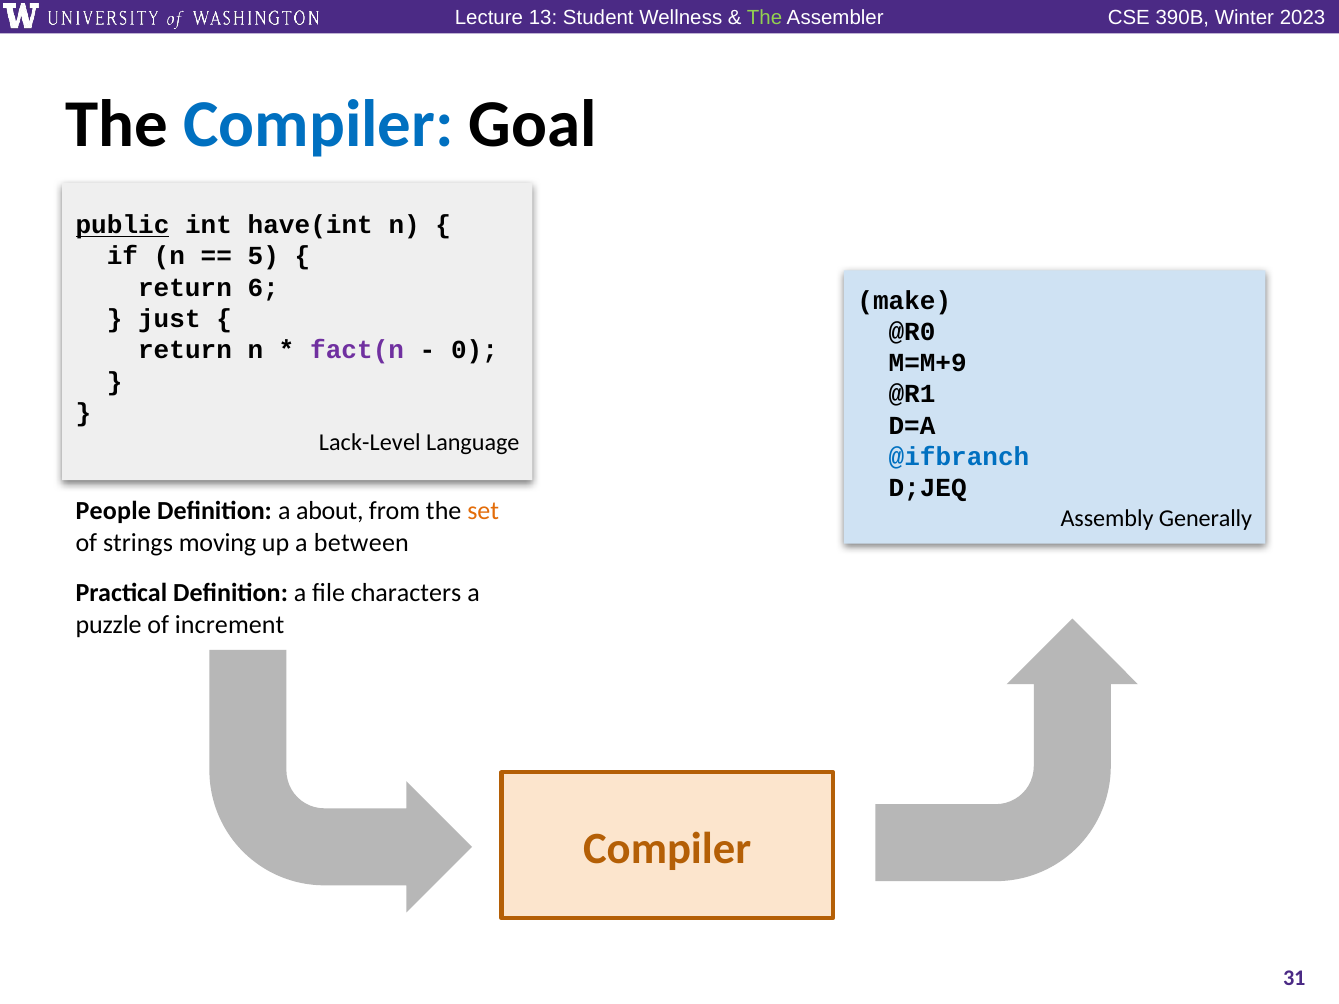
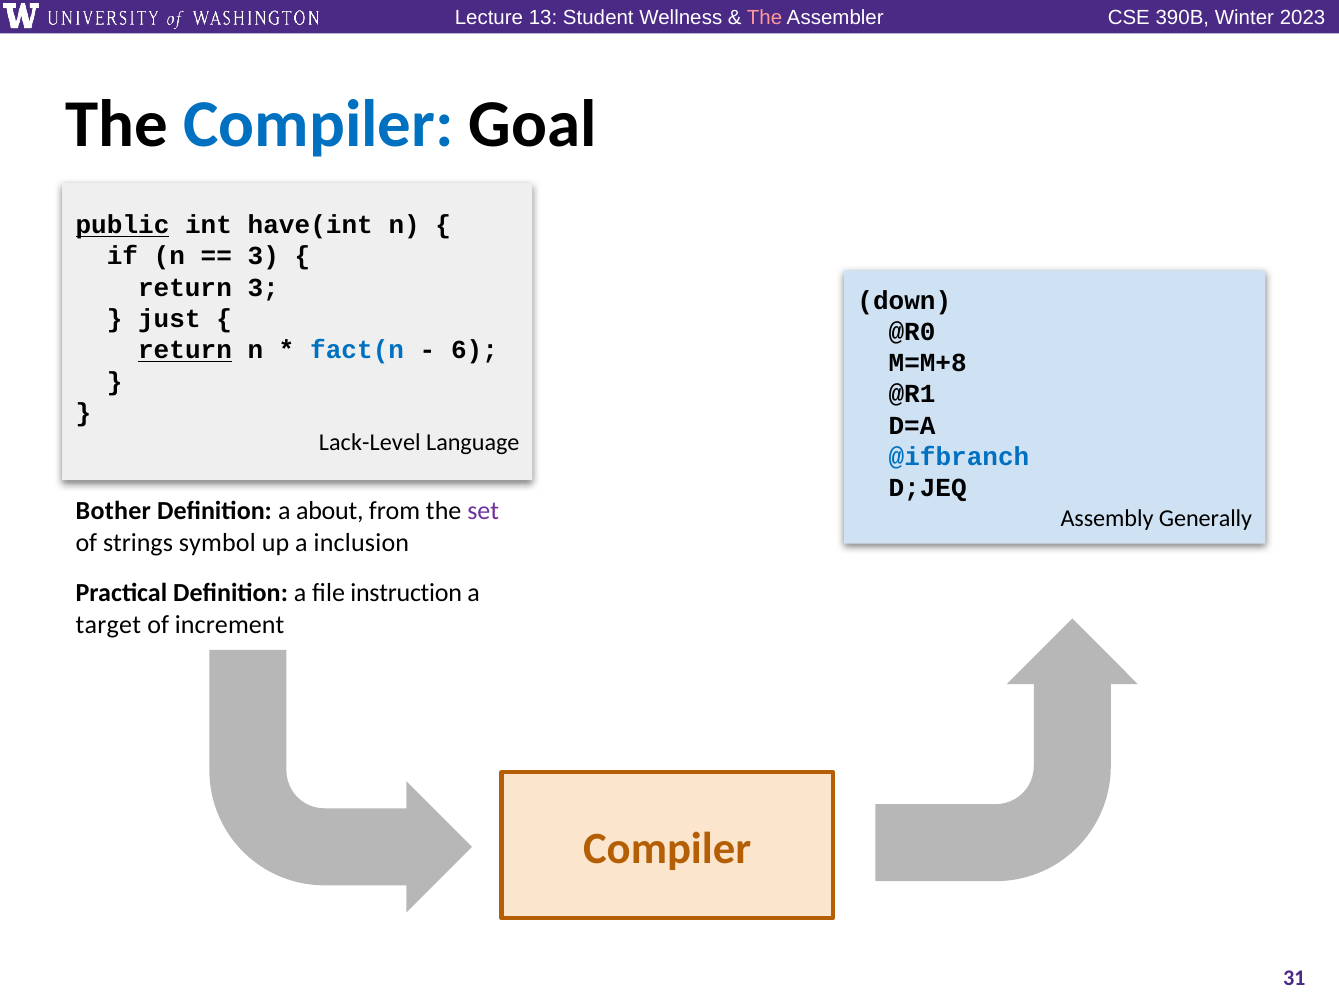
The at (764, 18) colour: light green -> pink
5 at (263, 256): 5 -> 3
return 6: 6 -> 3
make: make -> down
return at (185, 350) underline: none -> present
fact(n colour: purple -> blue
0: 0 -> 6
M=M+9: M=M+9 -> M=M+8
People: People -> Bother
set colour: orange -> purple
moving: moving -> symbol
between: between -> inclusion
characters: characters -> instruction
puzzle: puzzle -> target
